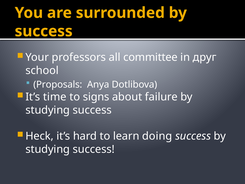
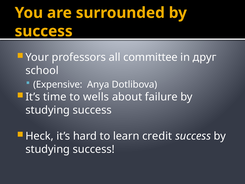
Proposals: Proposals -> Expensive
signs: signs -> wells
doing: doing -> credit
